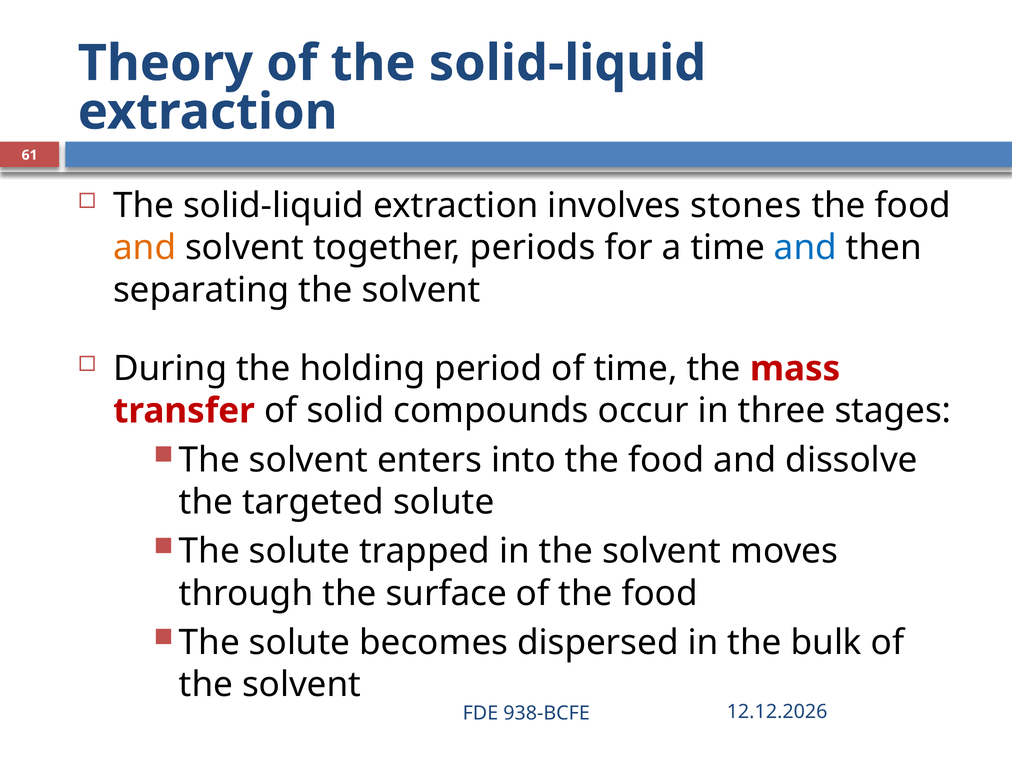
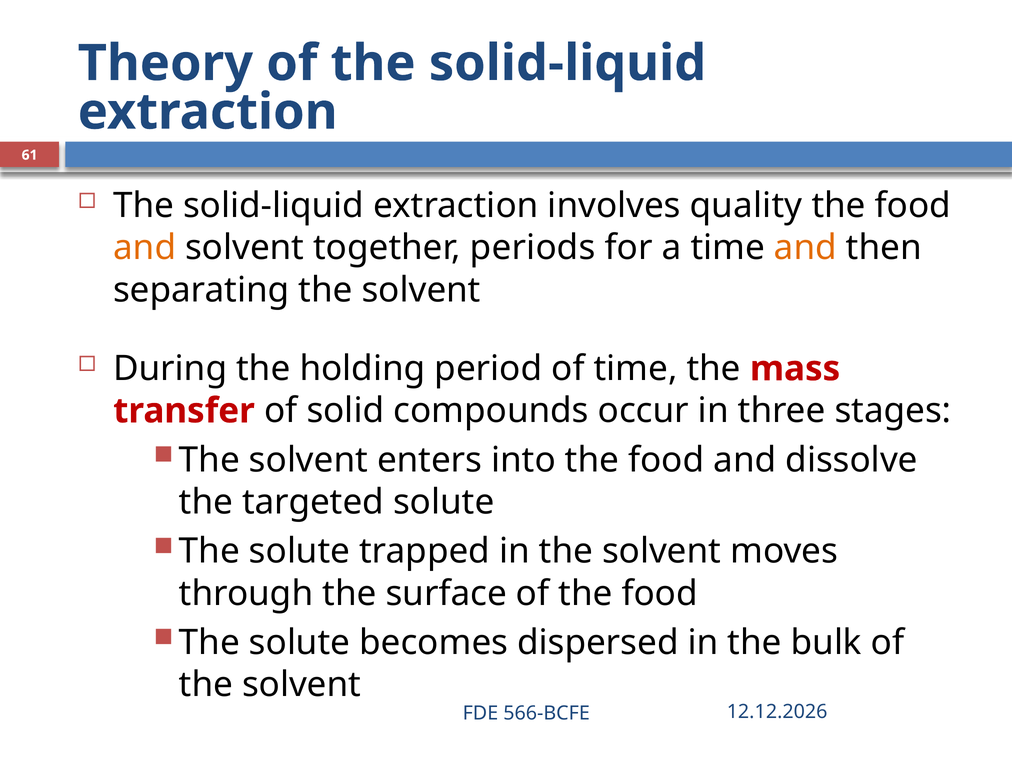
stones: stones -> quality
and at (805, 248) colour: blue -> orange
938-BCFE: 938-BCFE -> 566-BCFE
